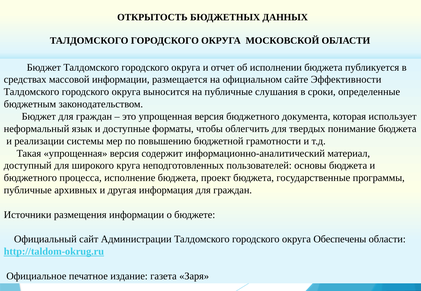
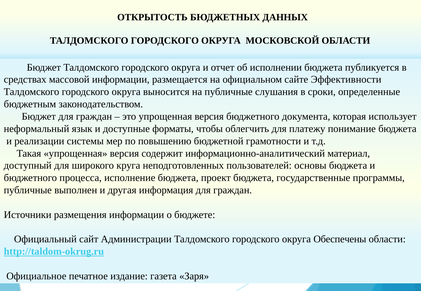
твердых: твердых -> платежу
архивных: архивных -> выполнен
